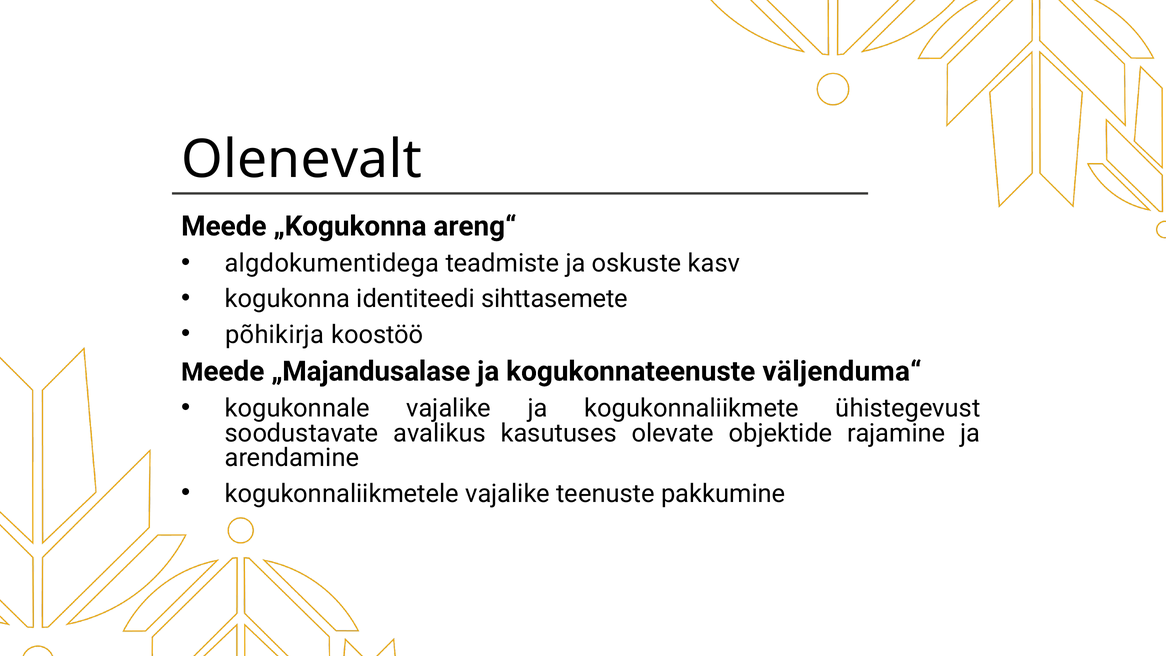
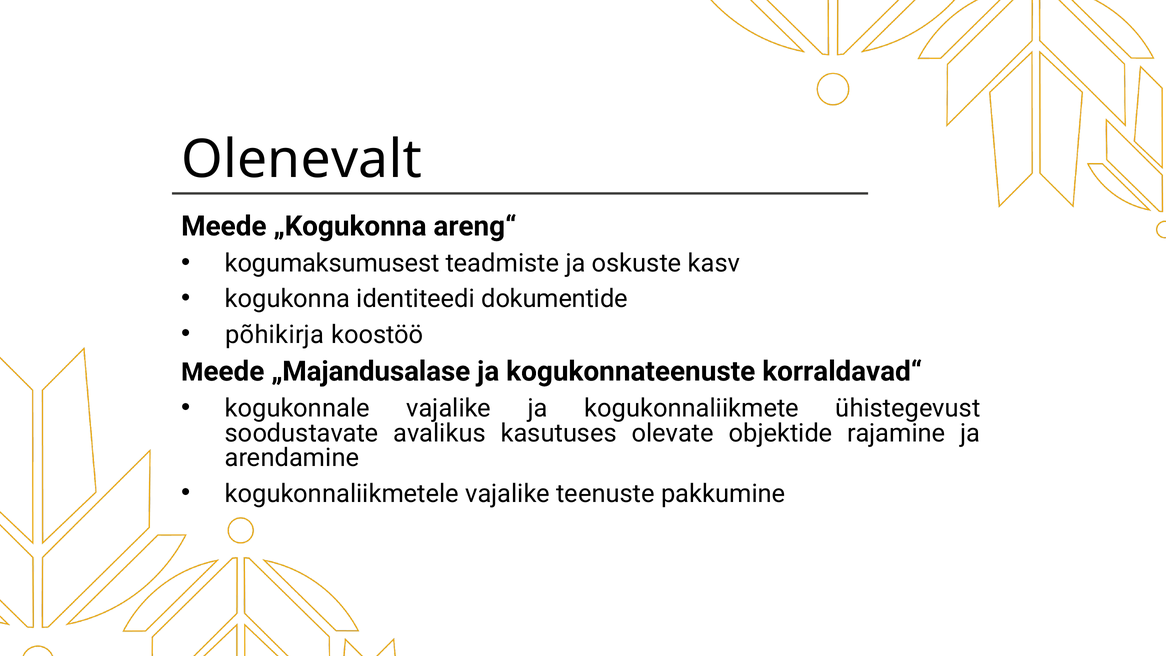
algdokumentidega: algdokumentidega -> kogumaksumusest
sihttasemete: sihttasemete -> dokumentide
väljenduma“: väljenduma“ -> korraldavad“
